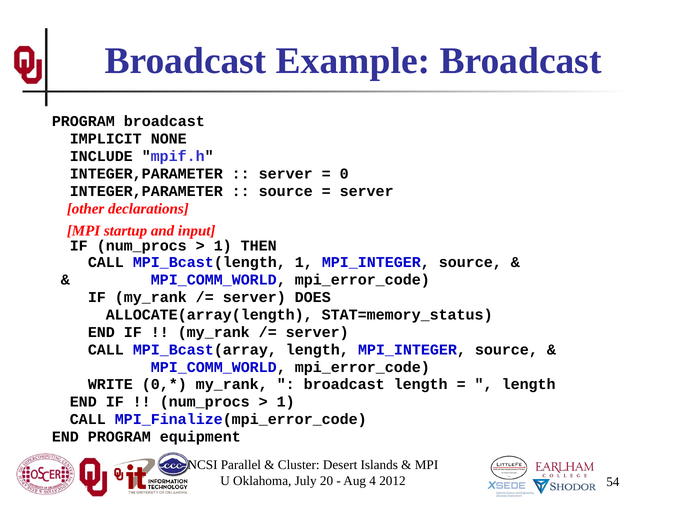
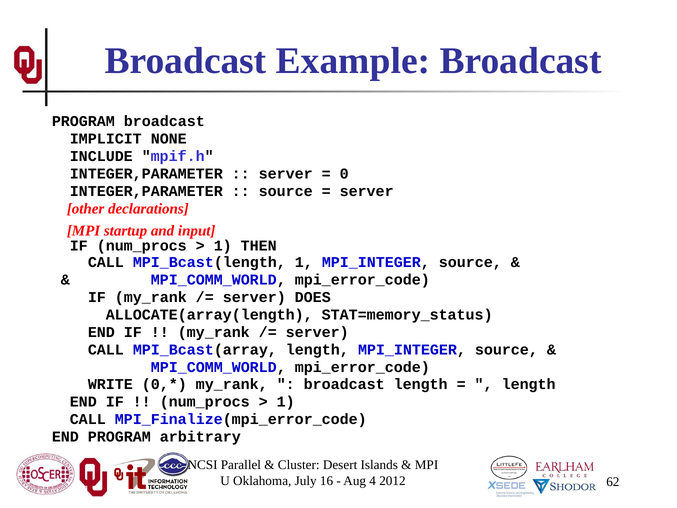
equipment: equipment -> arbitrary
20: 20 -> 16
54: 54 -> 62
